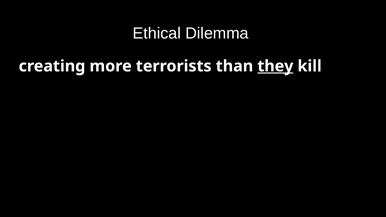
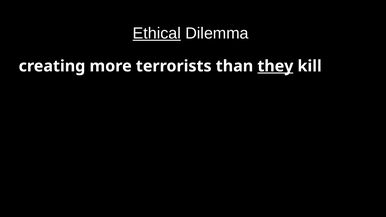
Ethical underline: none -> present
